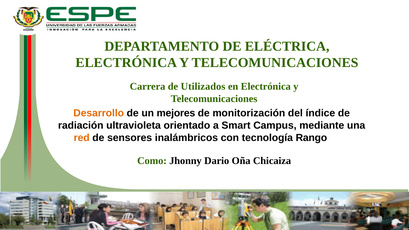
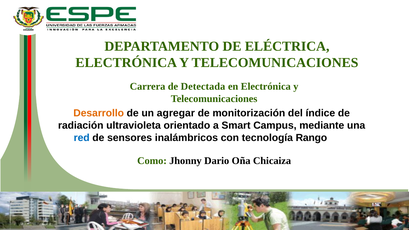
Utilizados: Utilizados -> Detectada
mejores: mejores -> agregar
red colour: orange -> blue
